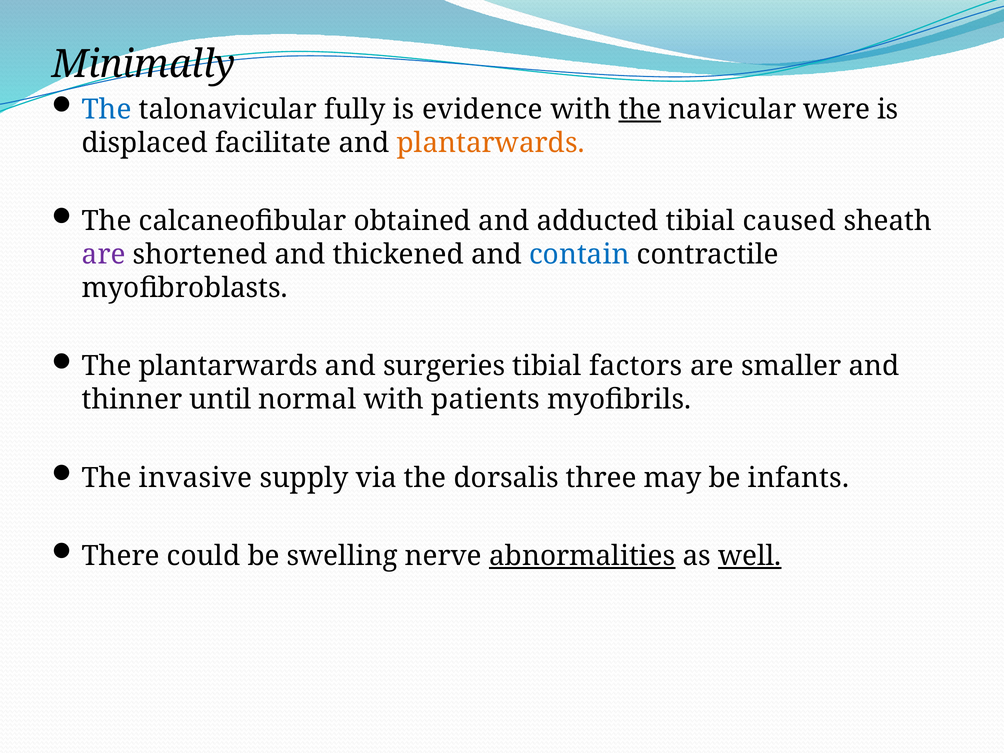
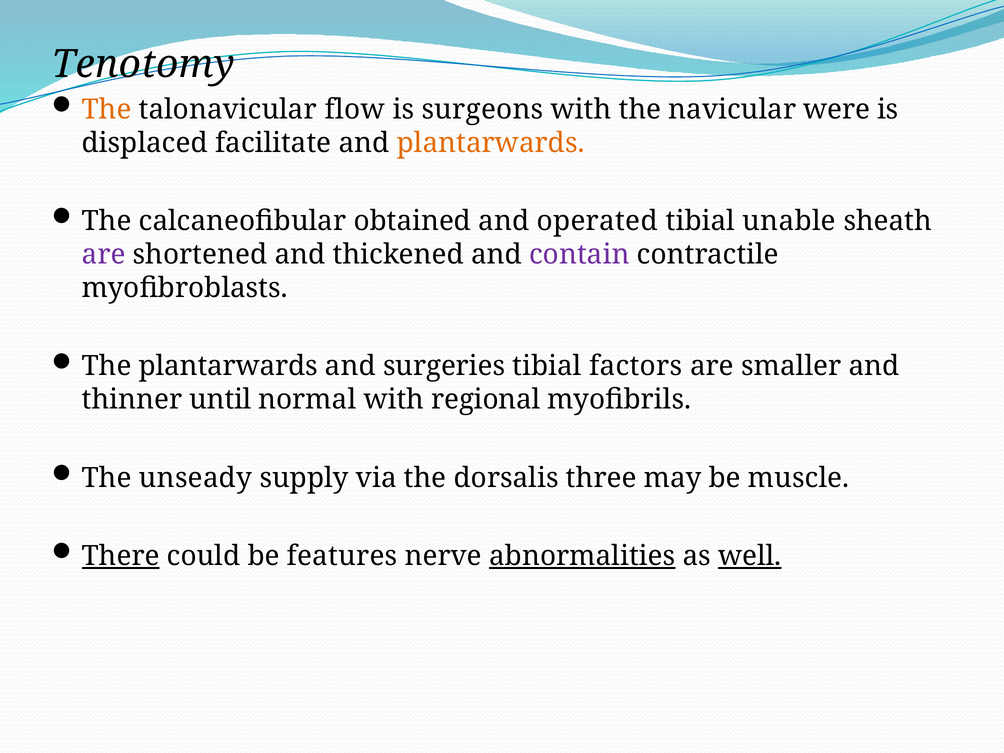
Minimally: Minimally -> Tenotomy
The at (107, 110) colour: blue -> orange
fully: fully -> flow
evidence: evidence -> surgeons
the at (640, 110) underline: present -> none
adducted: adducted -> operated
caused: caused -> unable
contain colour: blue -> purple
patients: patients -> regional
invasive: invasive -> unseady
infants: infants -> muscle
There underline: none -> present
swelling: swelling -> features
